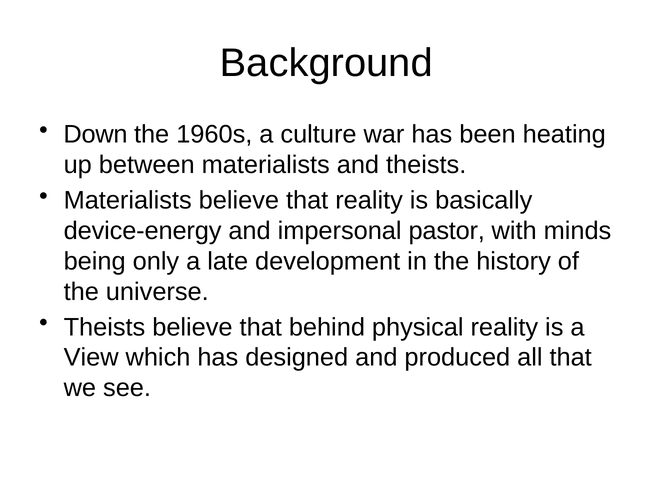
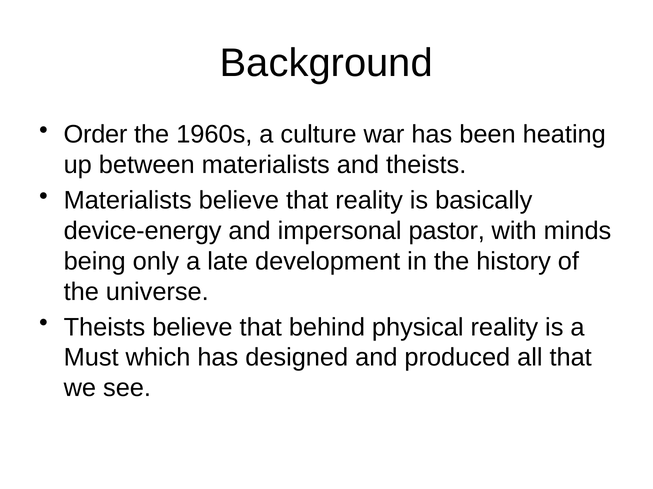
Down: Down -> Order
View: View -> Must
